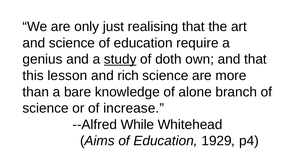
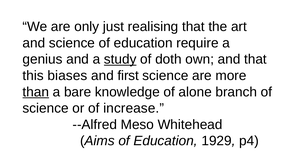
lesson: lesson -> biases
rich: rich -> first
than underline: none -> present
While: While -> Meso
